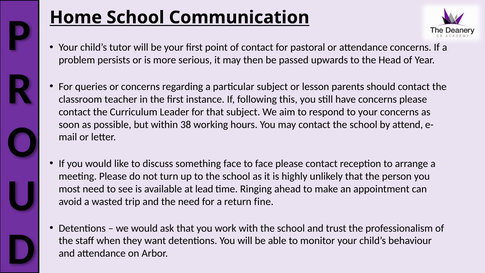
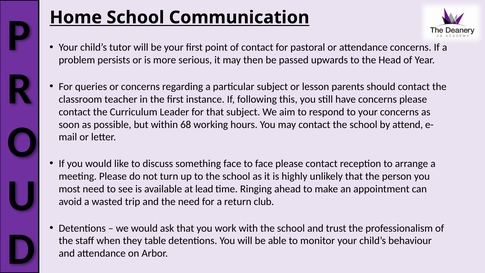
38: 38 -> 68
fine: fine -> club
want: want -> table
